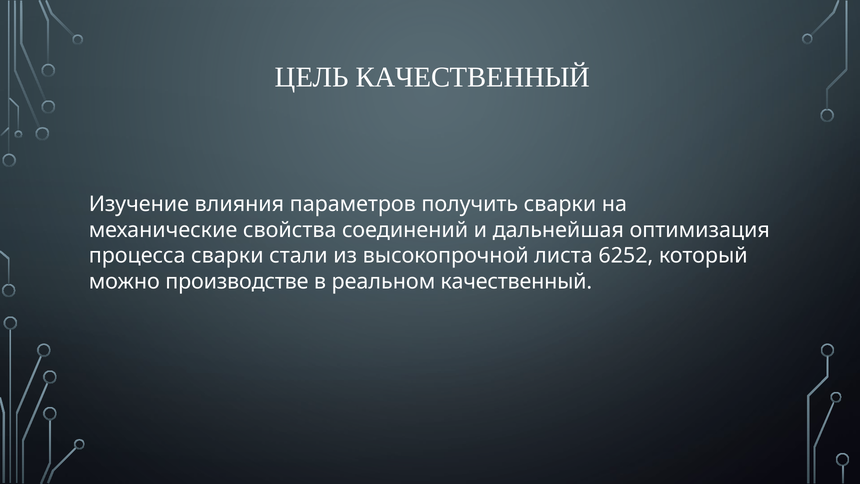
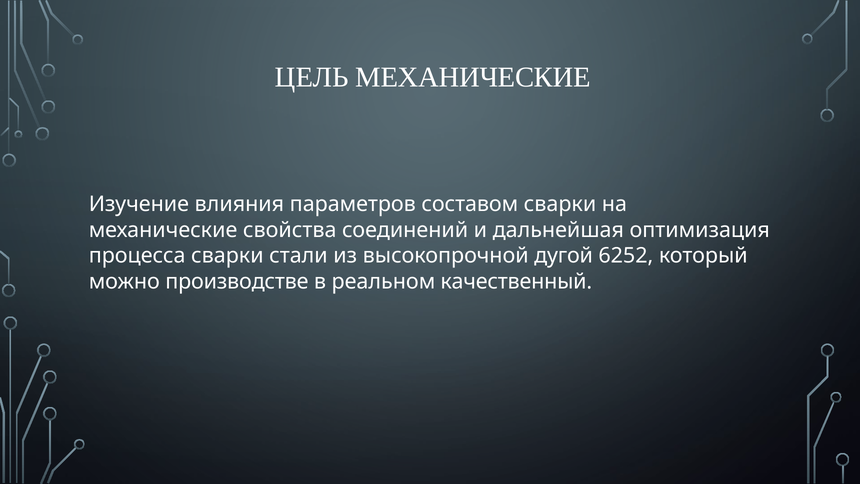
ЦЕЛЬ КАЧЕСТВЕННЫЙ: КАЧЕСТВЕННЫЙ -> МЕХАНИЧЕСКИЕ
получить: получить -> составом
листа: листа -> дугой
